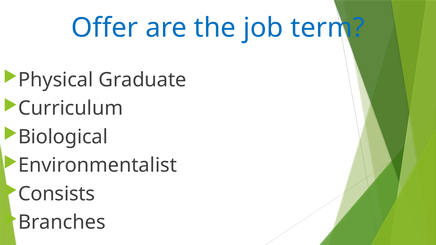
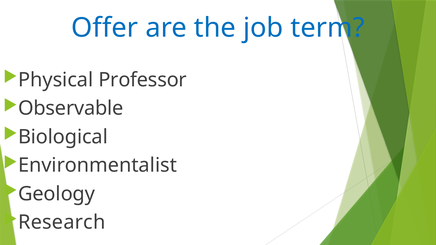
Graduate: Graduate -> Professor
Curriculum: Curriculum -> Observable
Consists: Consists -> Geology
Branches: Branches -> Research
